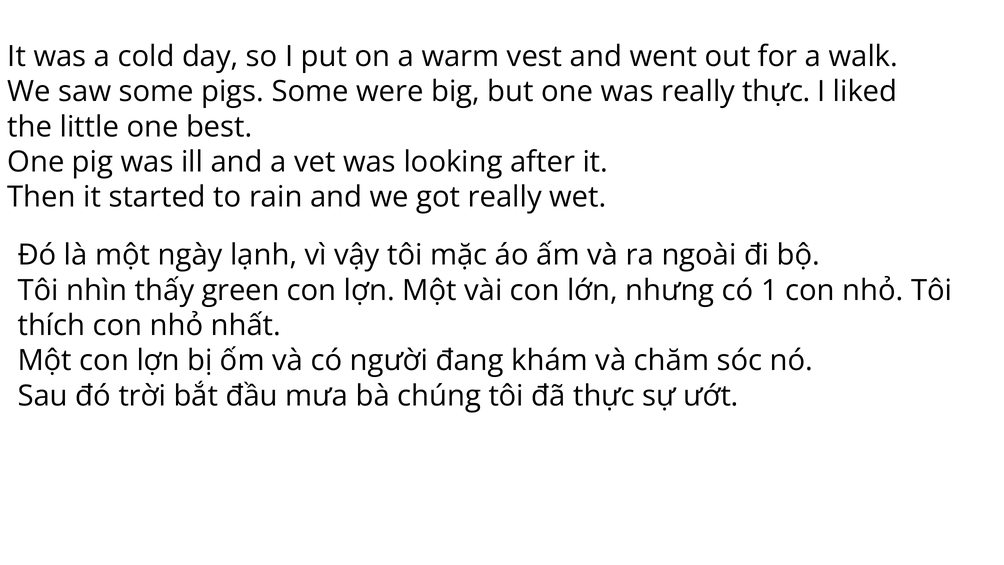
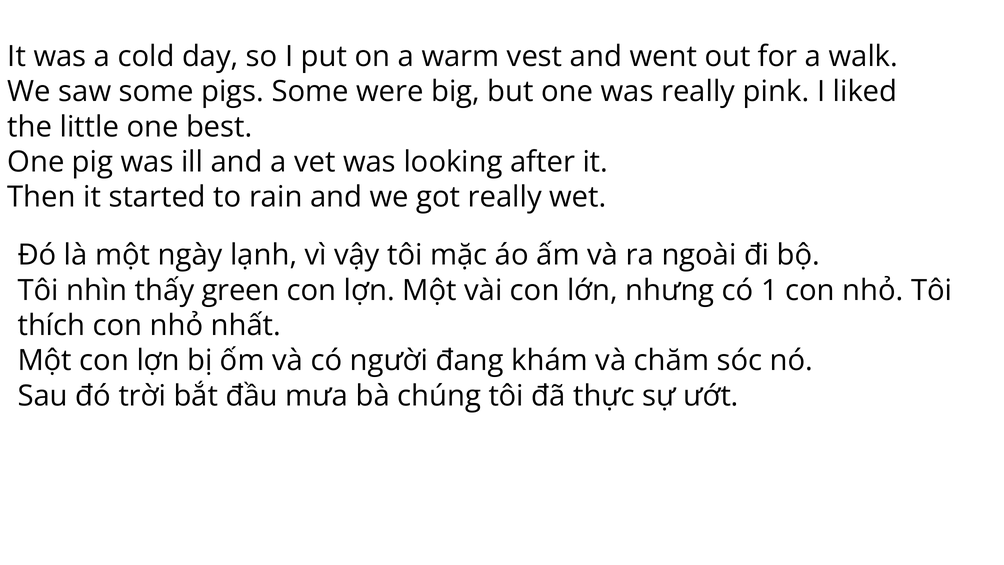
really thực: thực -> pink
